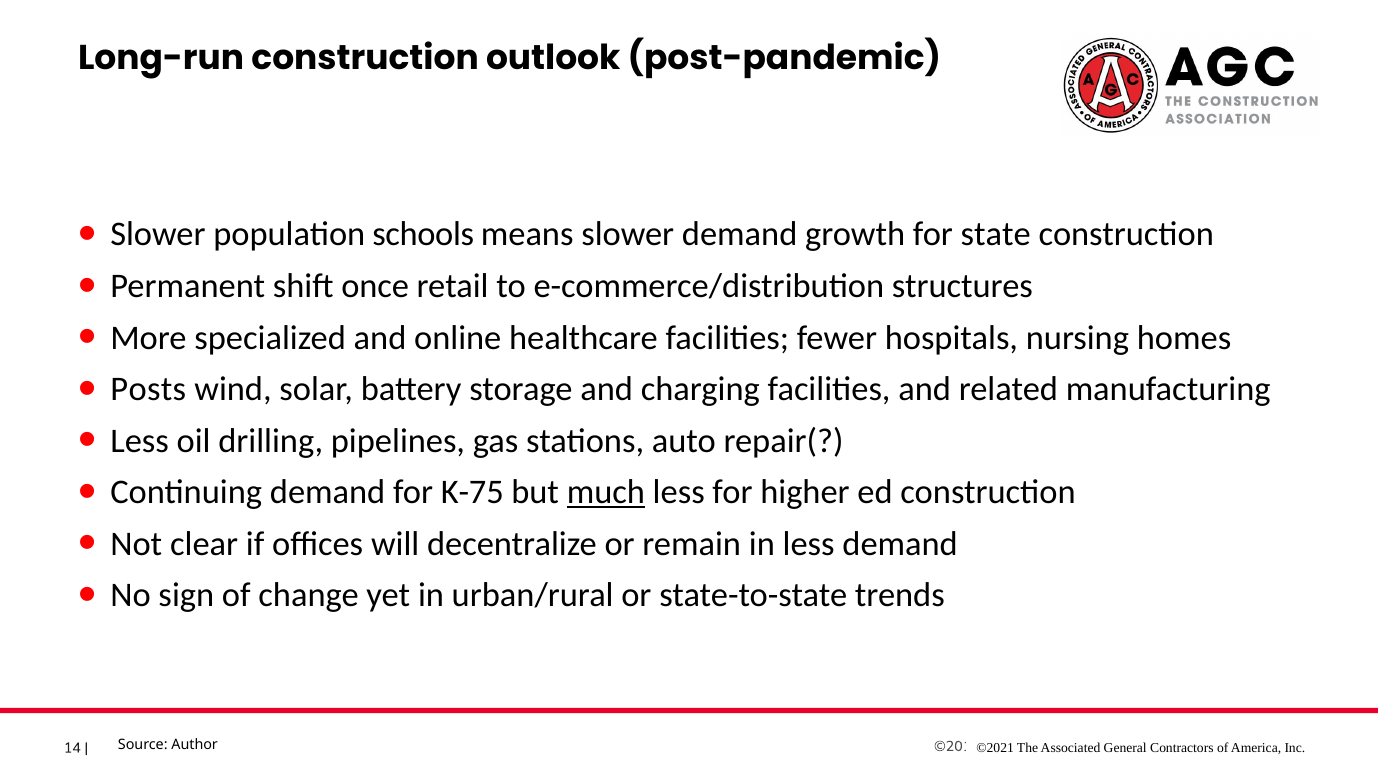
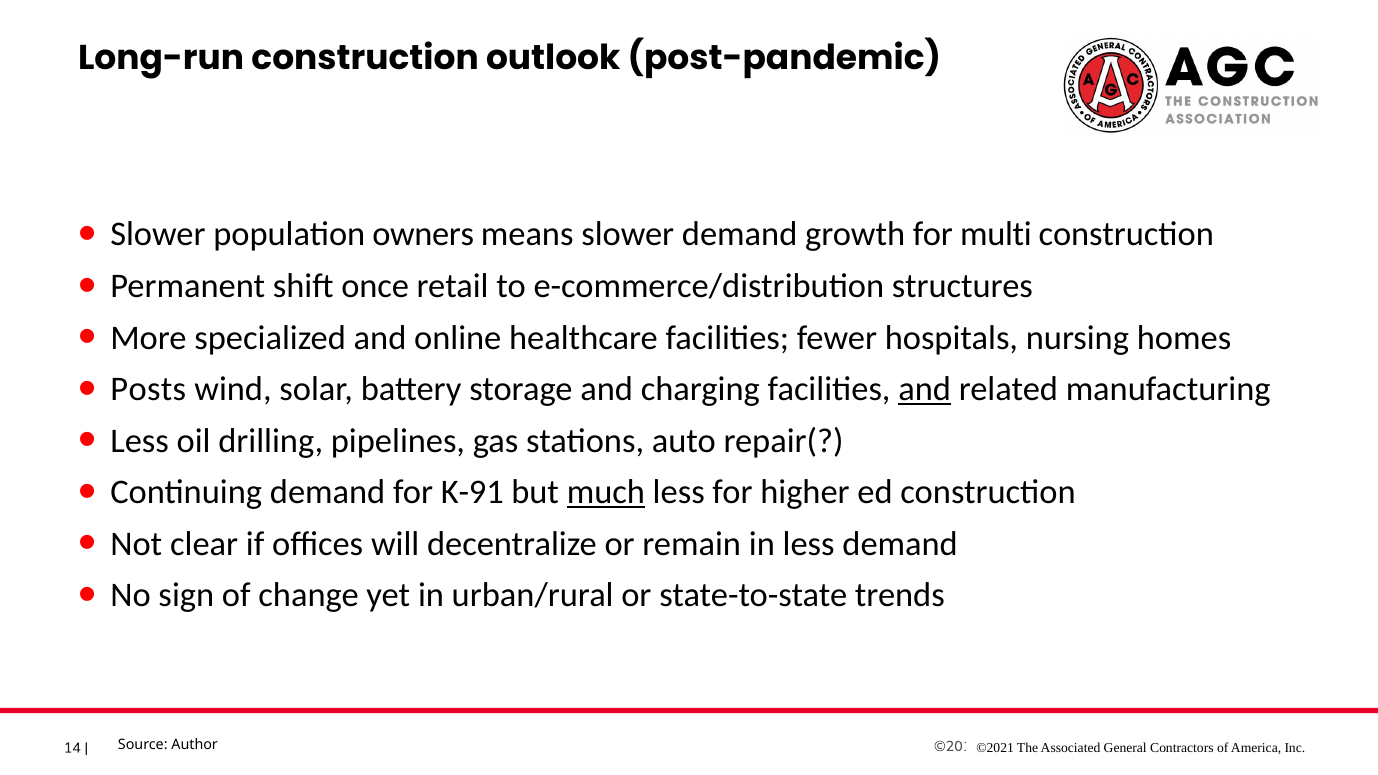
schools: schools -> owners
state: state -> multi
and at (925, 389) underline: none -> present
K-75: K-75 -> K-91
